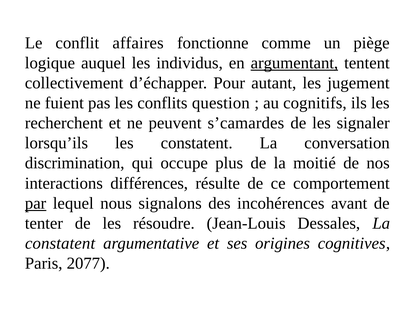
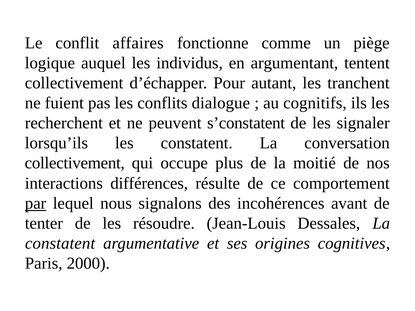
argumentant underline: present -> none
jugement: jugement -> tranchent
question: question -> dialogue
s’camardes: s’camardes -> s’constatent
discrimination at (75, 163): discrimination -> collectivement
2077: 2077 -> 2000
